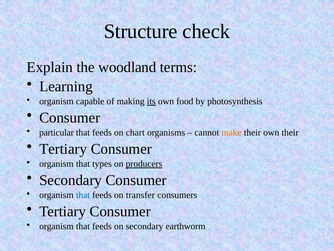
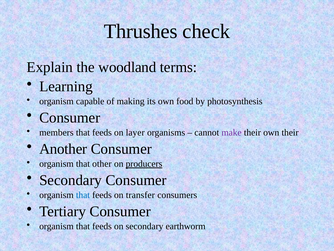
Structure: Structure -> Thrushes
its underline: present -> none
particular: particular -> members
chart: chart -> layer
make colour: orange -> purple
Tertiary at (63, 149): Tertiary -> Another
types: types -> other
